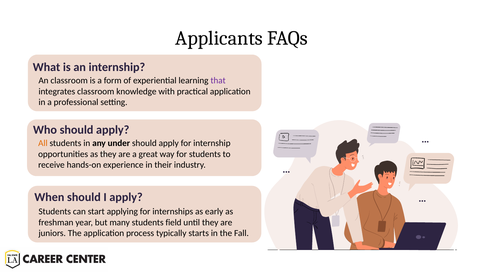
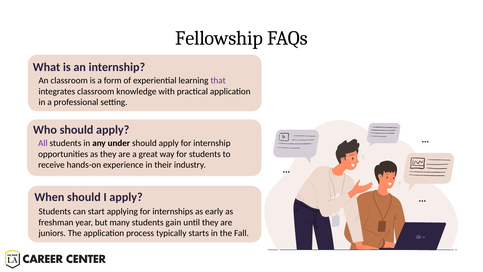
Applicants: Applicants -> Fellowship
All colour: orange -> purple
field: field -> gain
